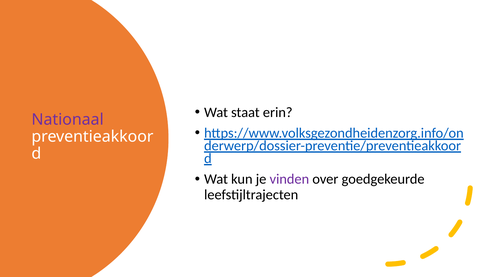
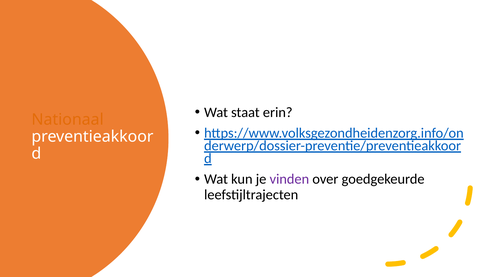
Nationaal colour: purple -> orange
